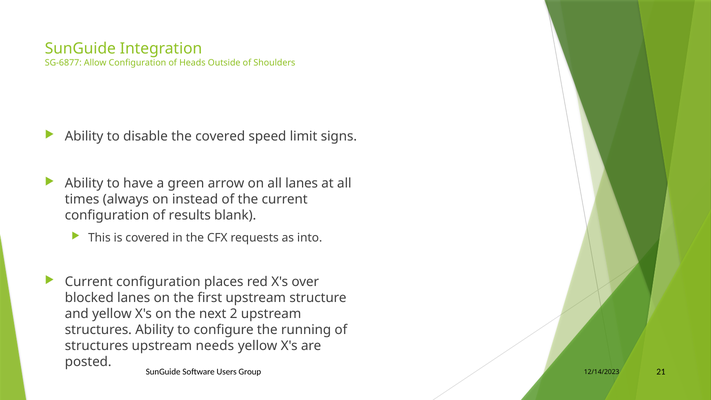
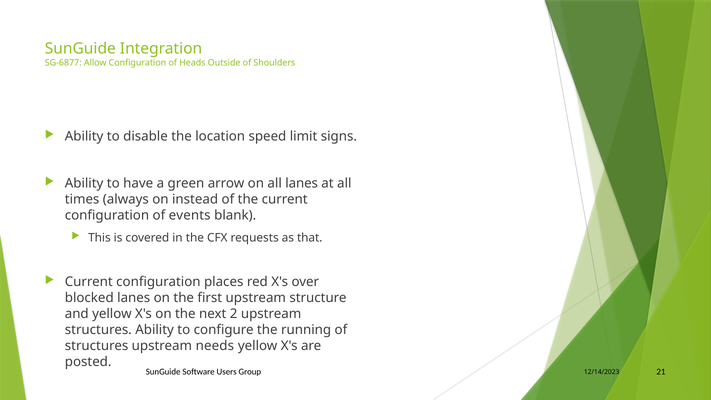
the covered: covered -> location
results: results -> events
into: into -> that
